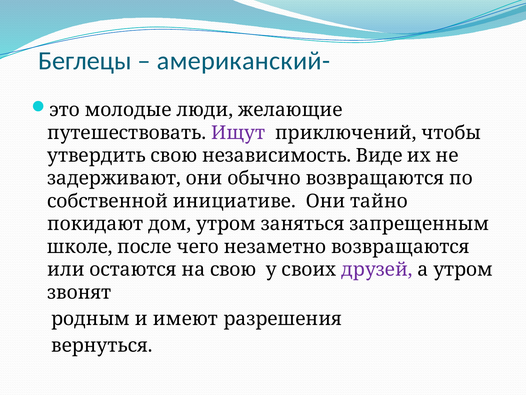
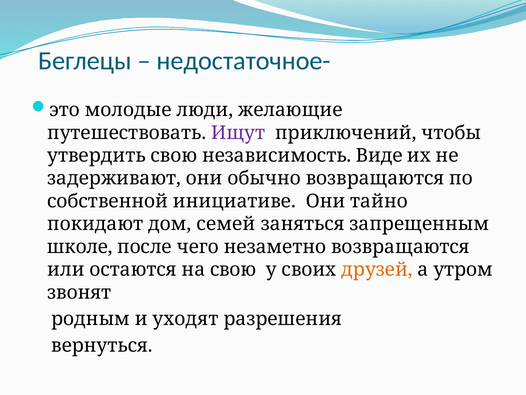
американский-: американский- -> недостаточное-
дом утром: утром -> семей
друзей colour: purple -> orange
имеют: имеют -> уходят
